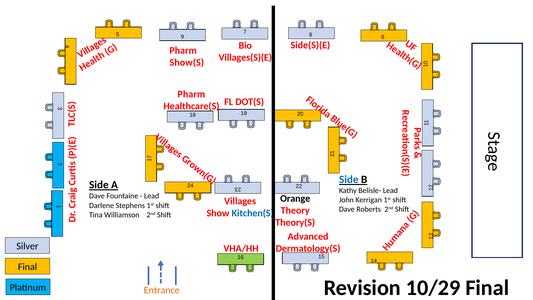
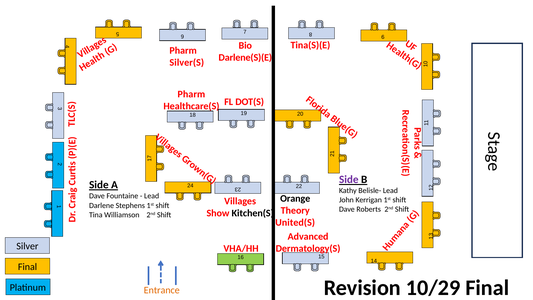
Side(S)(E: Side(S)(E -> Tina(S)(E
Villages(S)(E: Villages(S)(E -> Darlene(S)(E
Show(S: Show(S -> Silver(S
Side at (349, 180) colour: blue -> purple
Kitchen(S colour: blue -> black
Theory(S: Theory(S -> United(S
